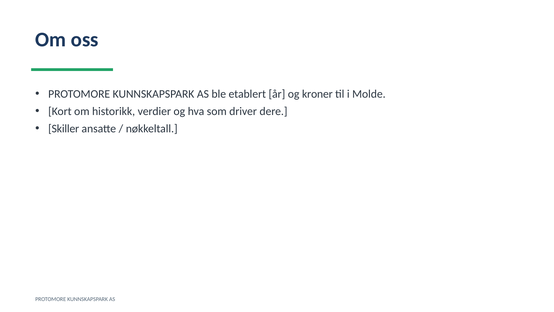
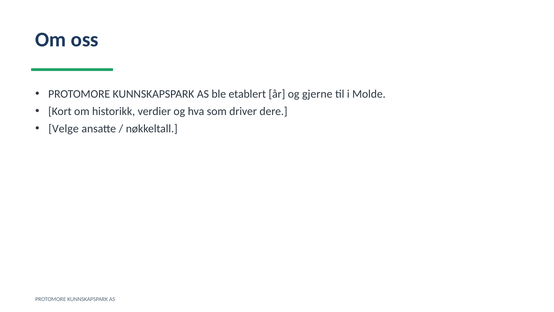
kroner: kroner -> gjerne
Skiller: Skiller -> Velge
